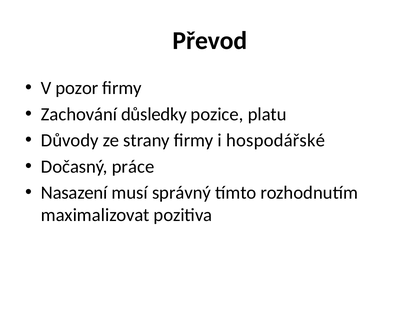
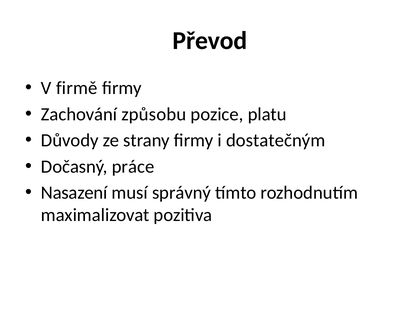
pozor: pozor -> firmě
důsledky: důsledky -> způsobu
hospodářské: hospodářské -> dostatečným
